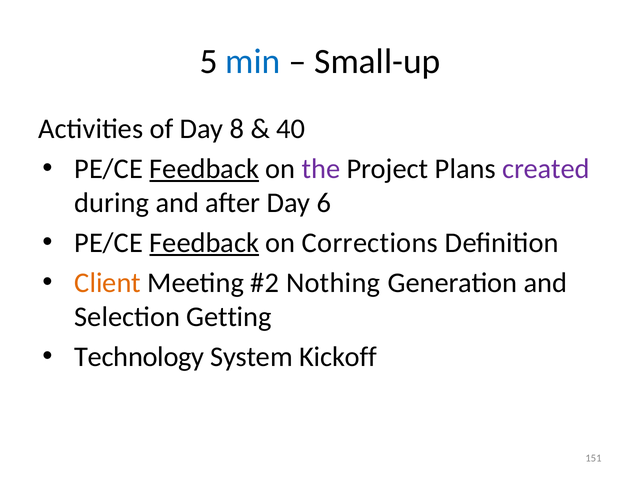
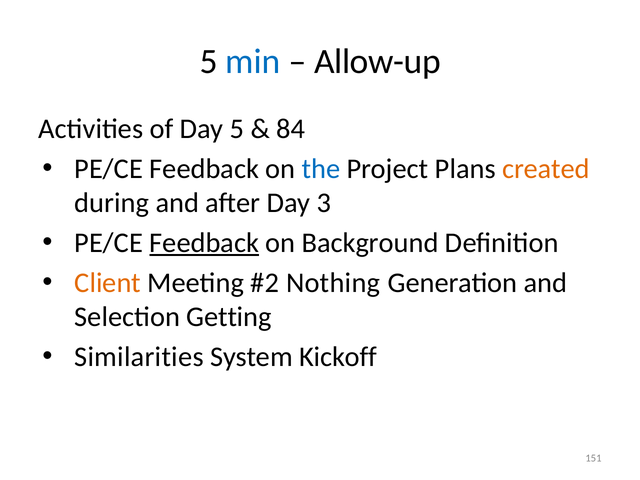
Small-up: Small-up -> Allow-up
Day 8: 8 -> 5
40: 40 -> 84
Feedback at (204, 169) underline: present -> none
the colour: purple -> blue
created colour: purple -> orange
6: 6 -> 3
Corrections: Corrections -> Background
Technology: Technology -> Similarities
